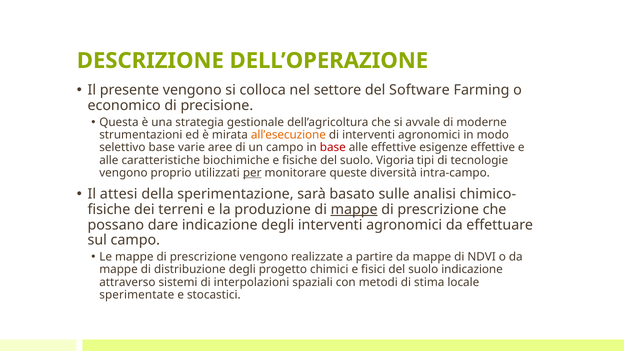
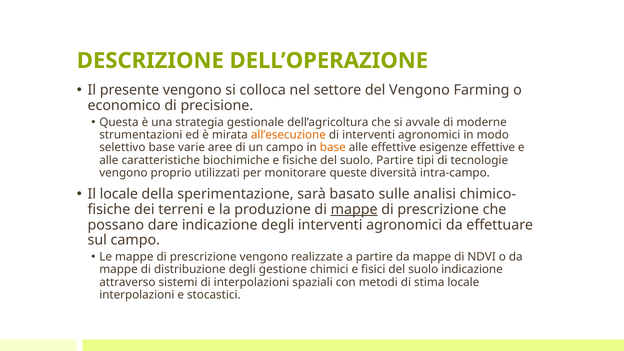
del Software: Software -> Vengono
base at (333, 148) colour: red -> orange
suolo Vigoria: Vigoria -> Partire
per underline: present -> none
Il attesi: attesi -> locale
progetto: progetto -> gestione
sperimentate at (137, 295): sperimentate -> interpolazioni
